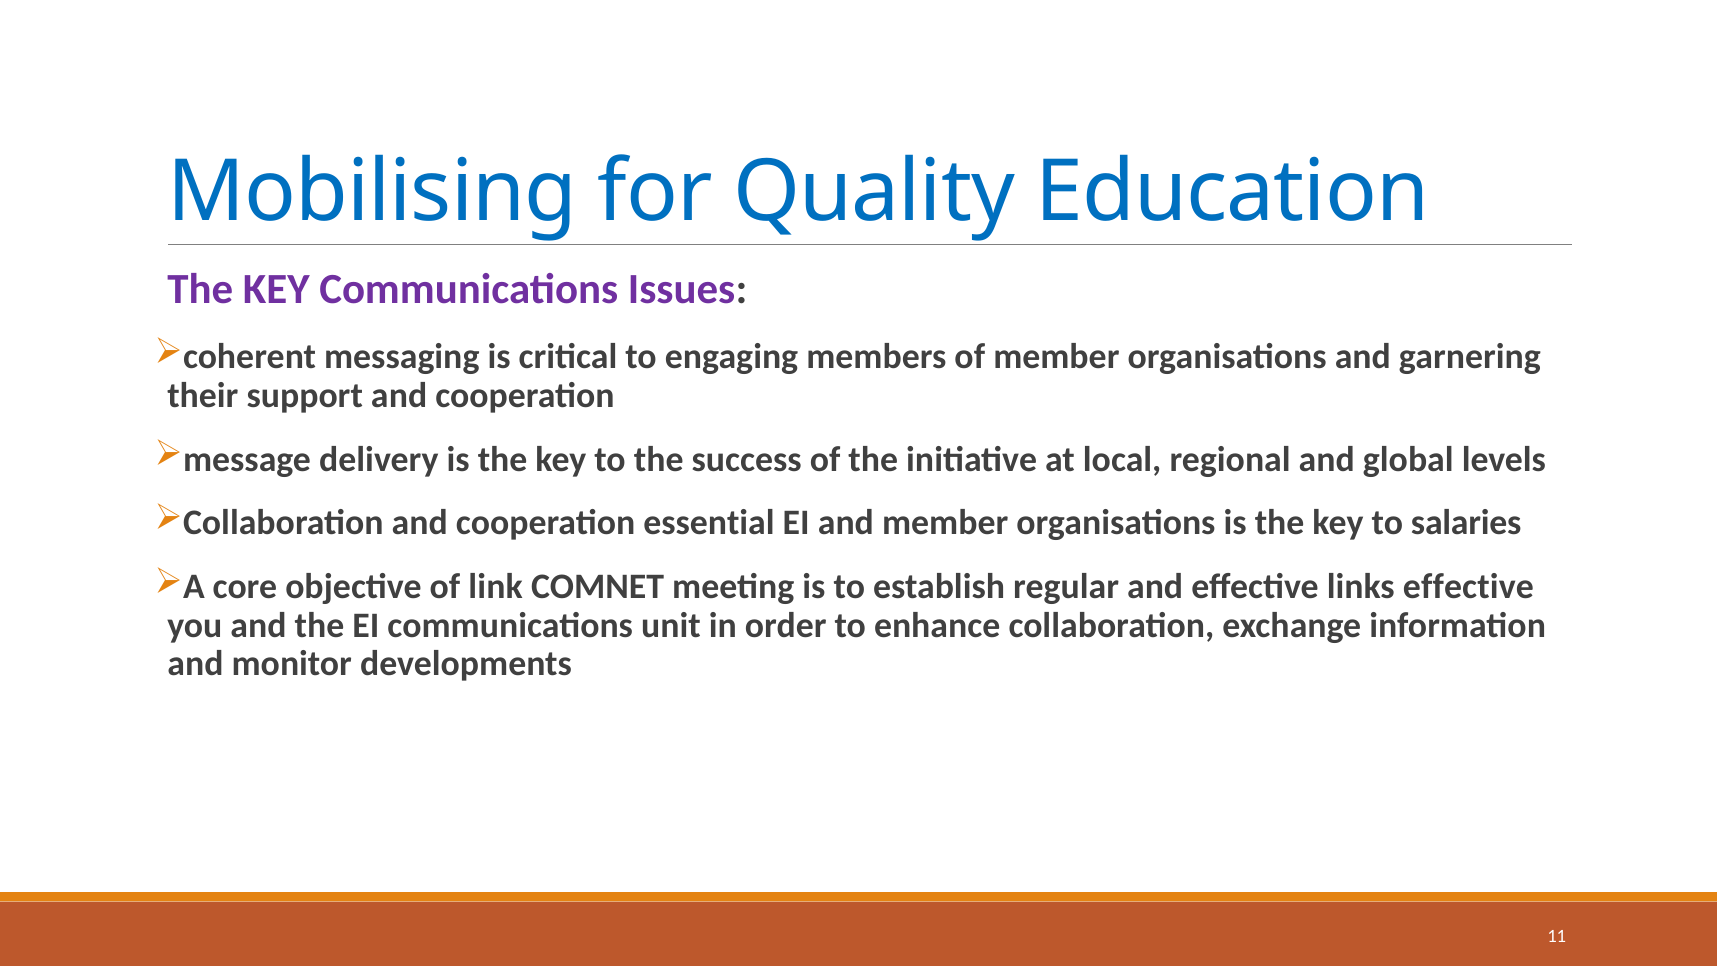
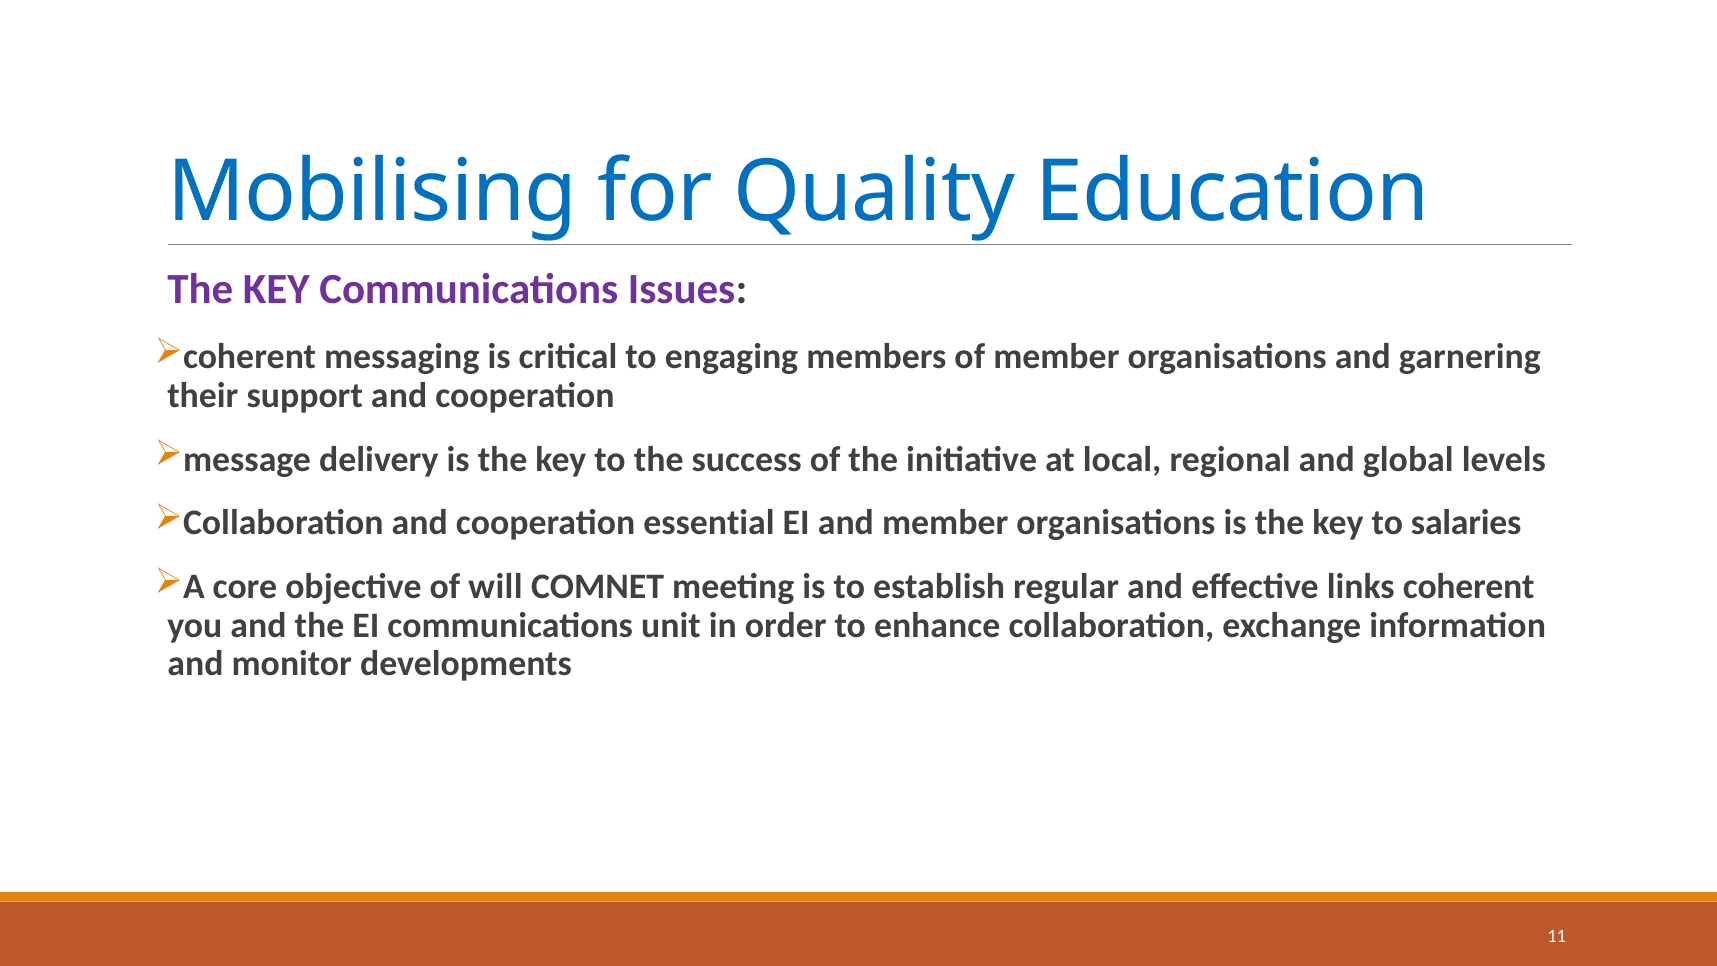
link: link -> will
links effective: effective -> coherent
